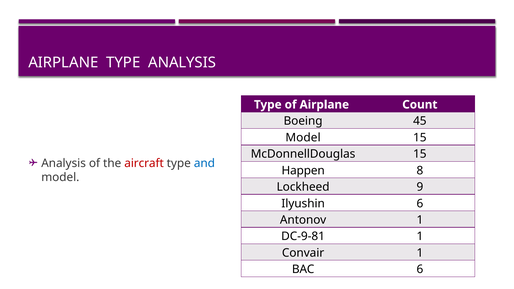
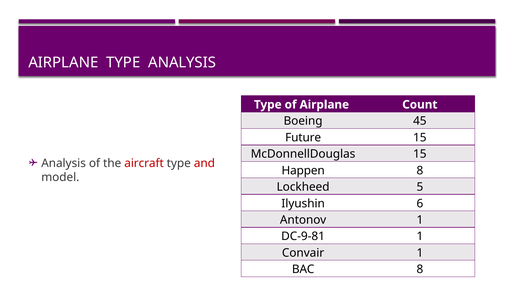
Model at (303, 138): Model -> Future
and colour: blue -> red
9: 9 -> 5
BAC 6: 6 -> 8
